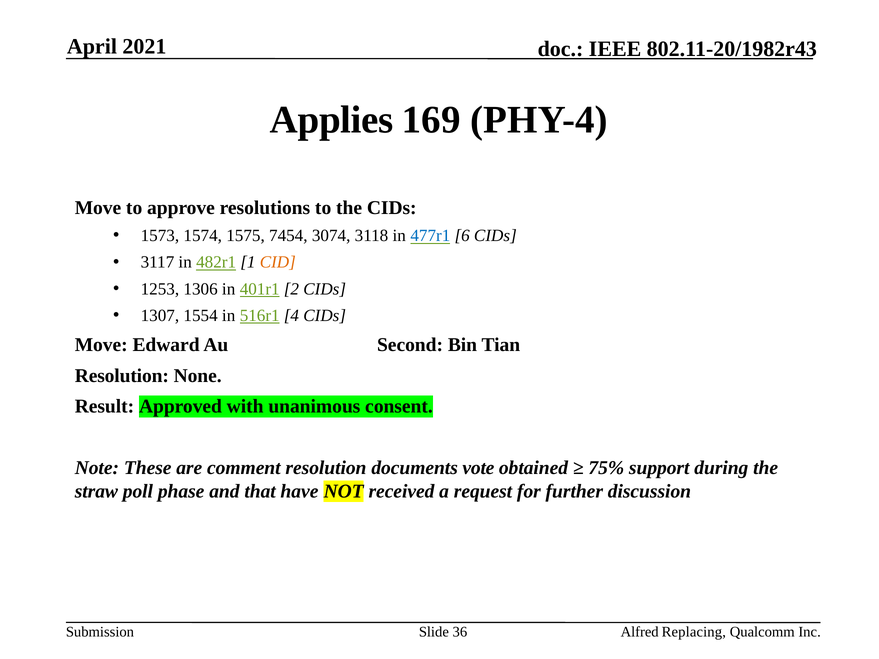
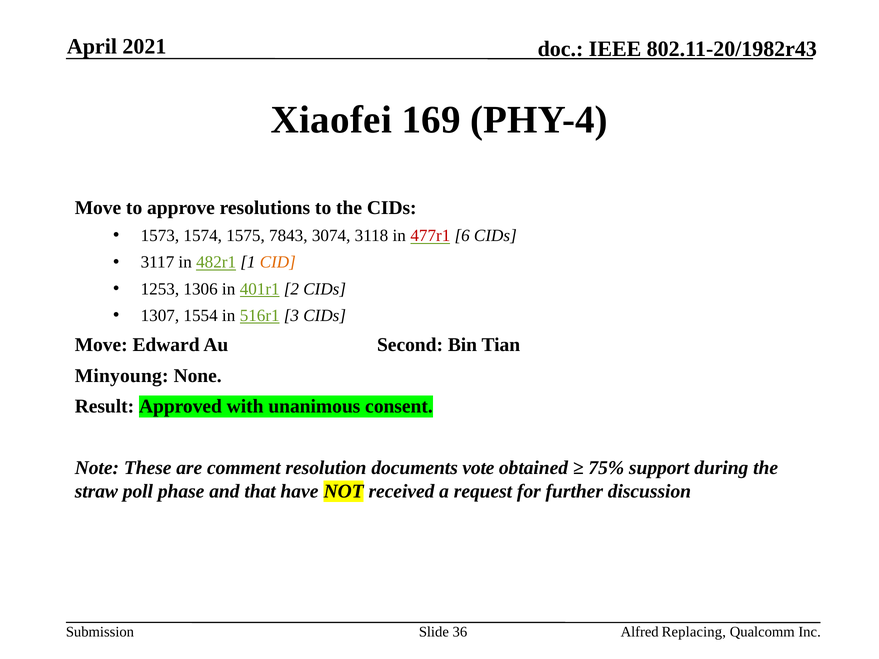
Applies: Applies -> Xiaofei
7454: 7454 -> 7843
477r1 colour: blue -> red
4: 4 -> 3
Resolution at (122, 376): Resolution -> Minyoung
